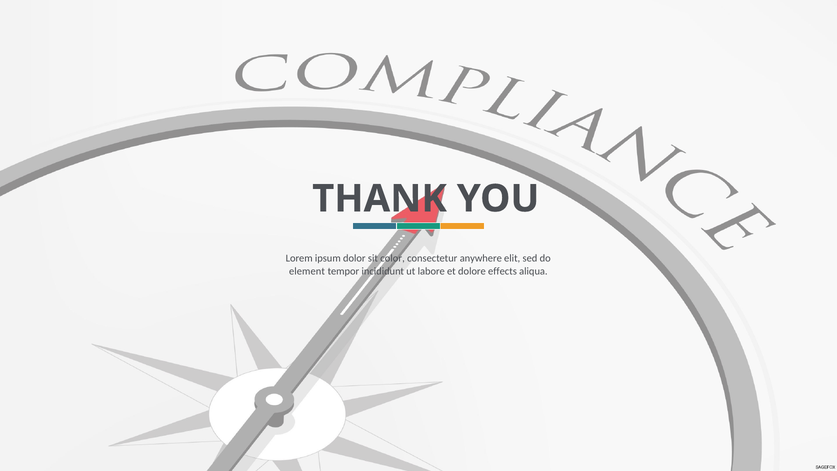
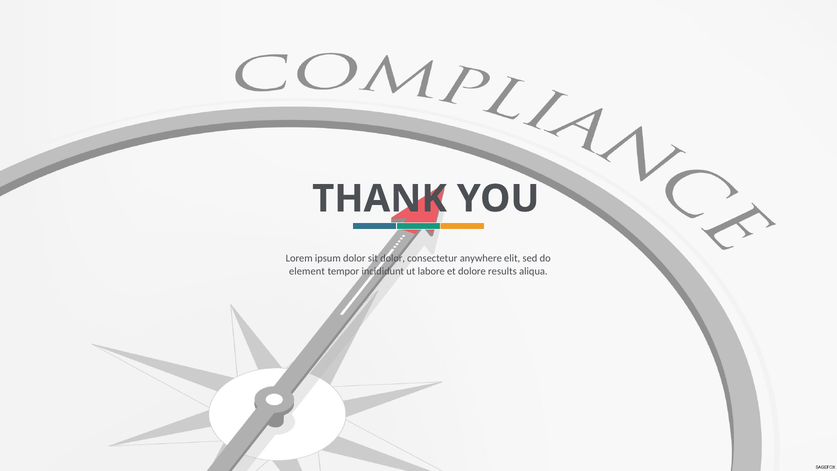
sit color: color -> dolor
effects: effects -> results
